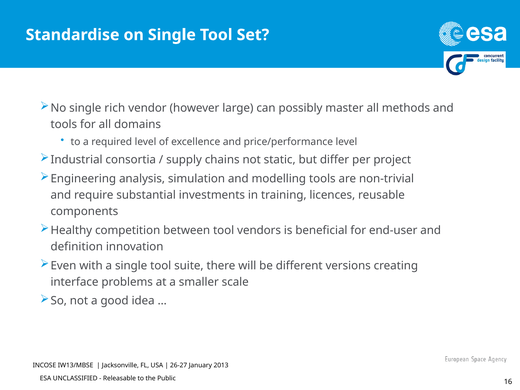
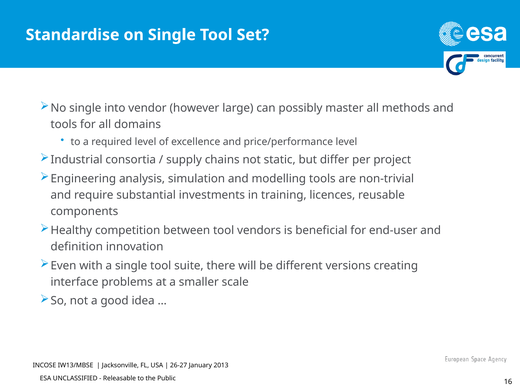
rich: rich -> into
